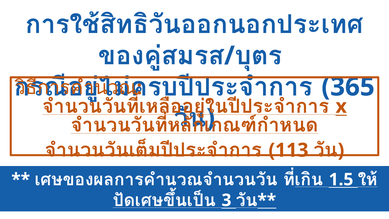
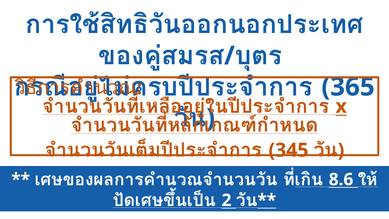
113: 113 -> 345
1.5: 1.5 -> 8.6
3: 3 -> 2
